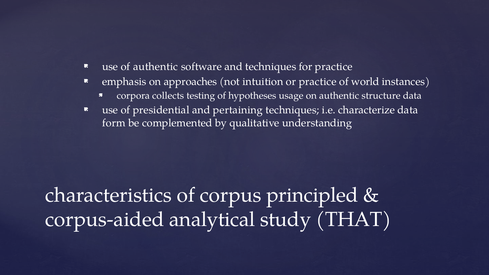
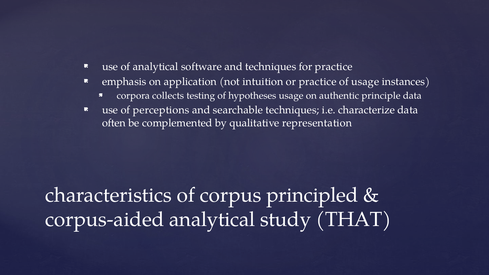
of authentic: authentic -> analytical
approaches: approaches -> application
of world: world -> usage
structure: structure -> principle
presidential: presidential -> perceptions
pertaining: pertaining -> searchable
form: form -> often
understanding: understanding -> representation
